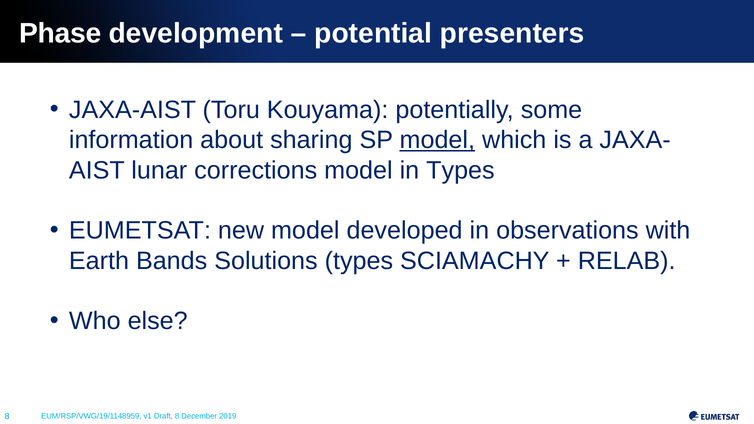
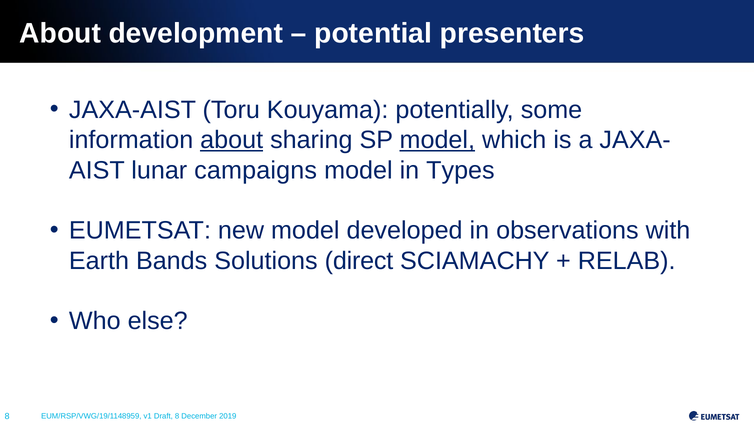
Phase at (60, 34): Phase -> About
about at (232, 140) underline: none -> present
corrections: corrections -> campaigns
Solutions types: types -> direct
